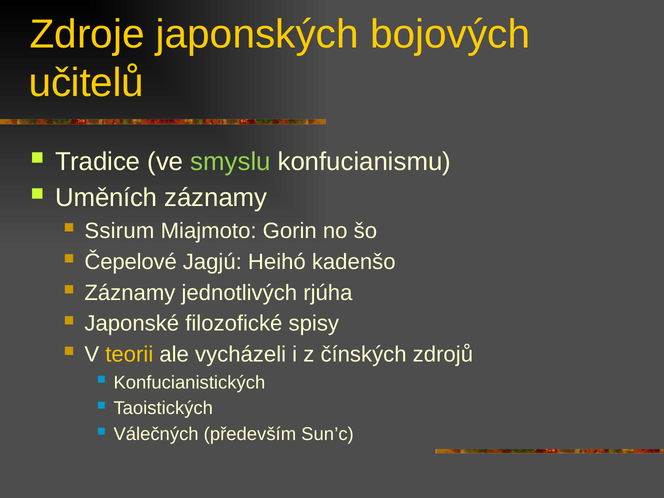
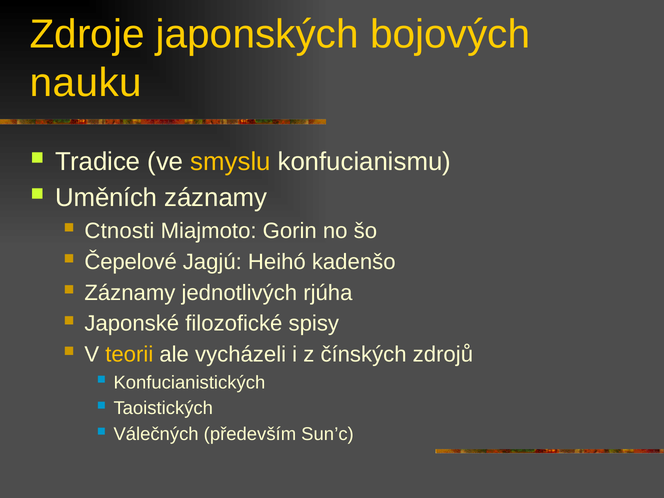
učitelů: učitelů -> nauku
smyslu colour: light green -> yellow
Ssirum: Ssirum -> Ctnosti
